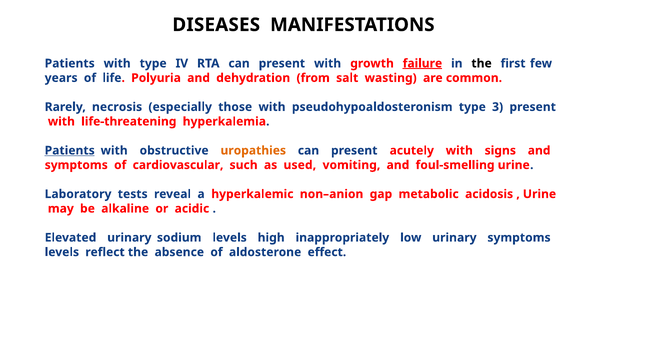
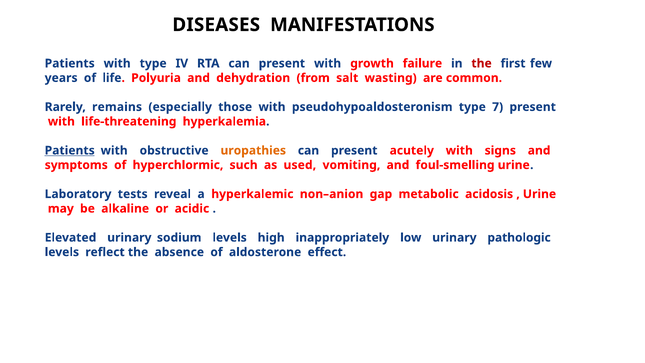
failure underline: present -> none
the at (482, 63) colour: black -> red
necrosis: necrosis -> remains
3: 3 -> 7
cardiovascular: cardiovascular -> hyperchlormic
urinary symptoms: symptoms -> pathologic
